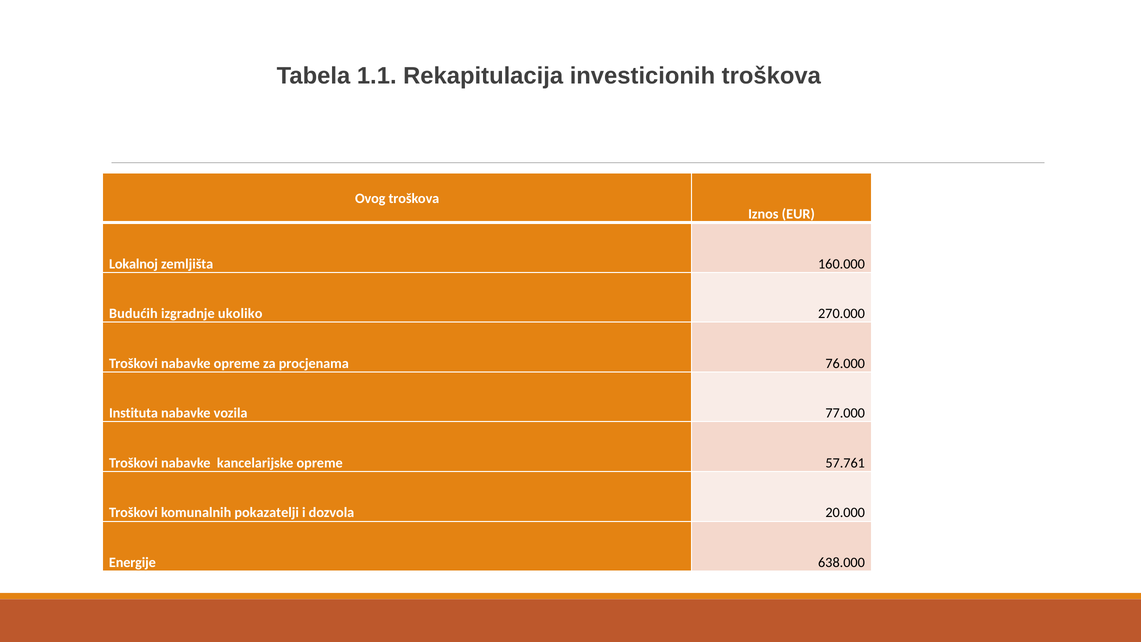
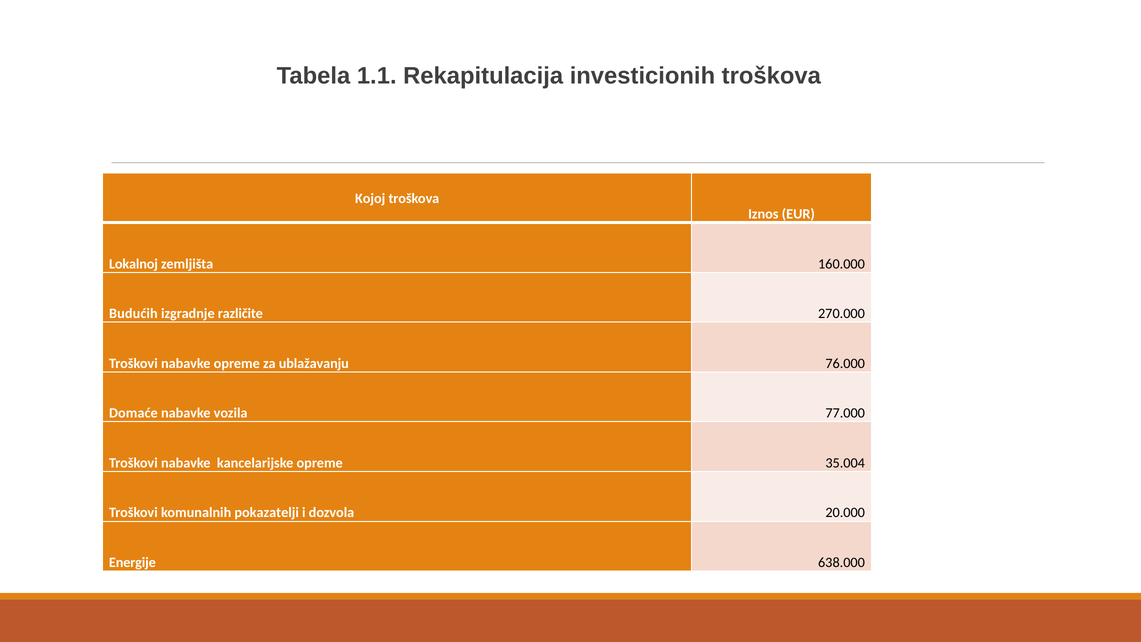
Ovog: Ovog -> Kojoj
ukoliko: ukoliko -> različite
procjenama: procjenama -> ublažavanju
Instituta: Instituta -> Domaće
57.761: 57.761 -> 35.004
